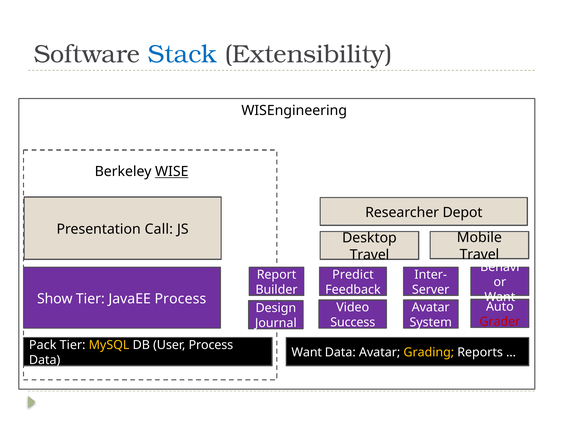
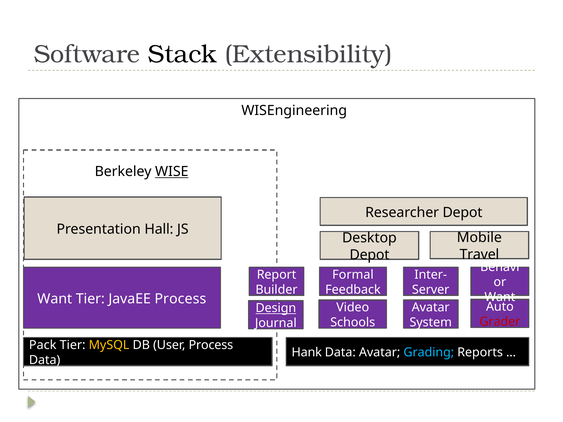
Stack colour: blue -> black
Call: Call -> Hall
Travel at (369, 255): Travel -> Depot
Predict: Predict -> Formal
Show at (55, 299): Show -> Want
Design underline: none -> present
Success: Success -> Schools
Want at (307, 353): Want -> Hank
Grading colour: yellow -> light blue
